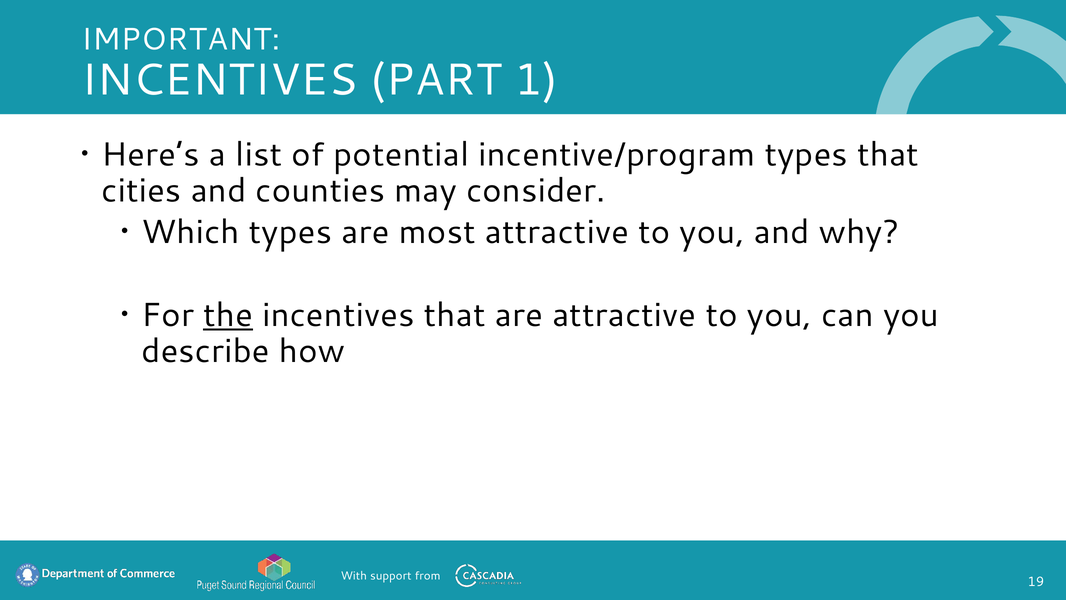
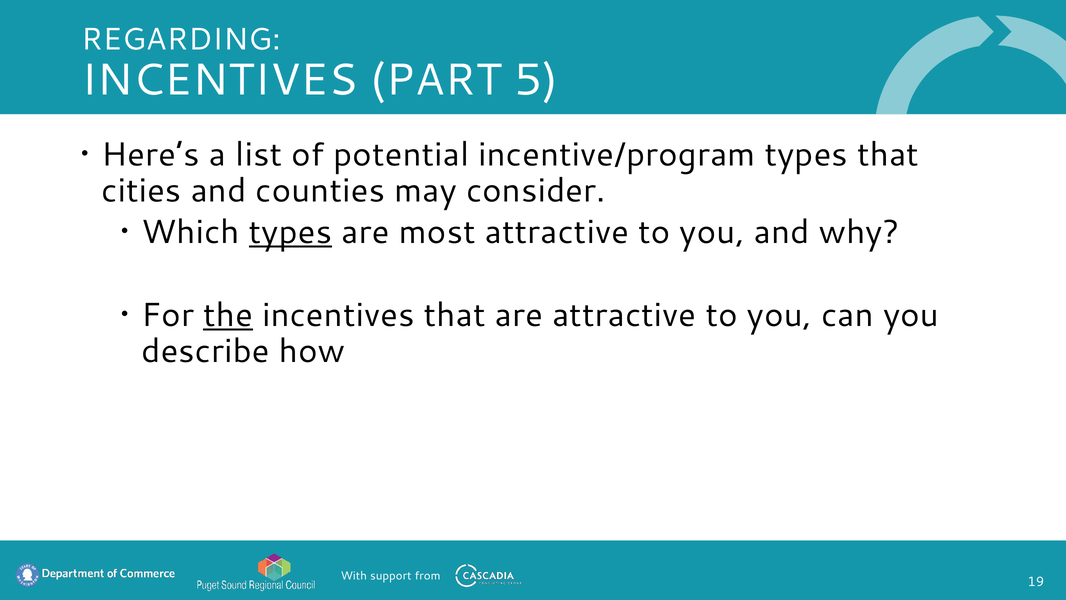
IMPORTANT: IMPORTANT -> REGARDING
1: 1 -> 5
types at (291, 232) underline: none -> present
